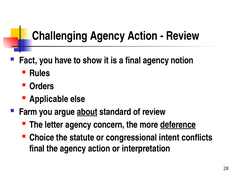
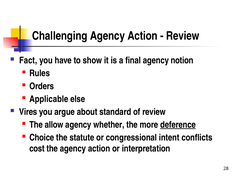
Farm: Farm -> Vires
about underline: present -> none
letter: letter -> allow
concern: concern -> whether
final at (37, 149): final -> cost
